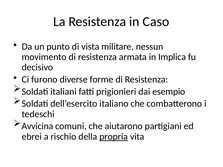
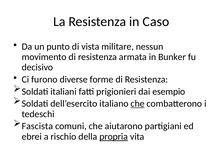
Implica: Implica -> Bunker
che at (138, 104) underline: none -> present
Avvicina: Avvicina -> Fascista
